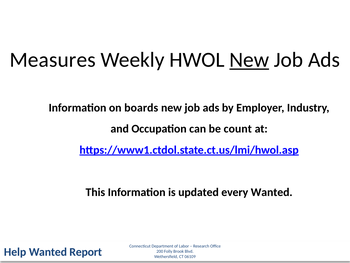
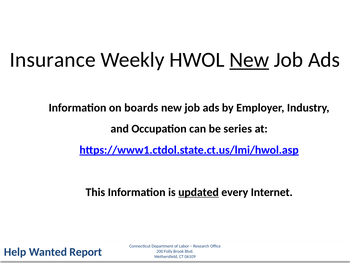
Measures: Measures -> Insurance
count: count -> series
updated underline: none -> present
every Wanted: Wanted -> Internet
